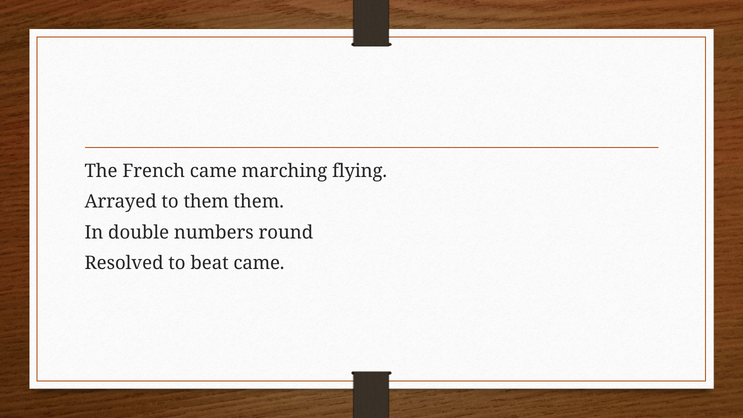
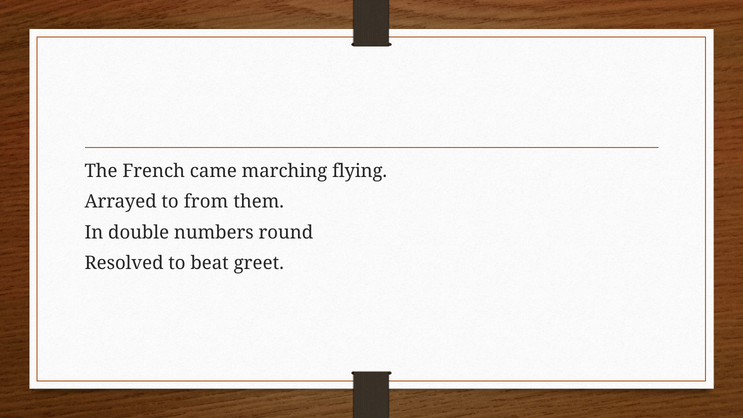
to them: them -> from
beat came: came -> greet
